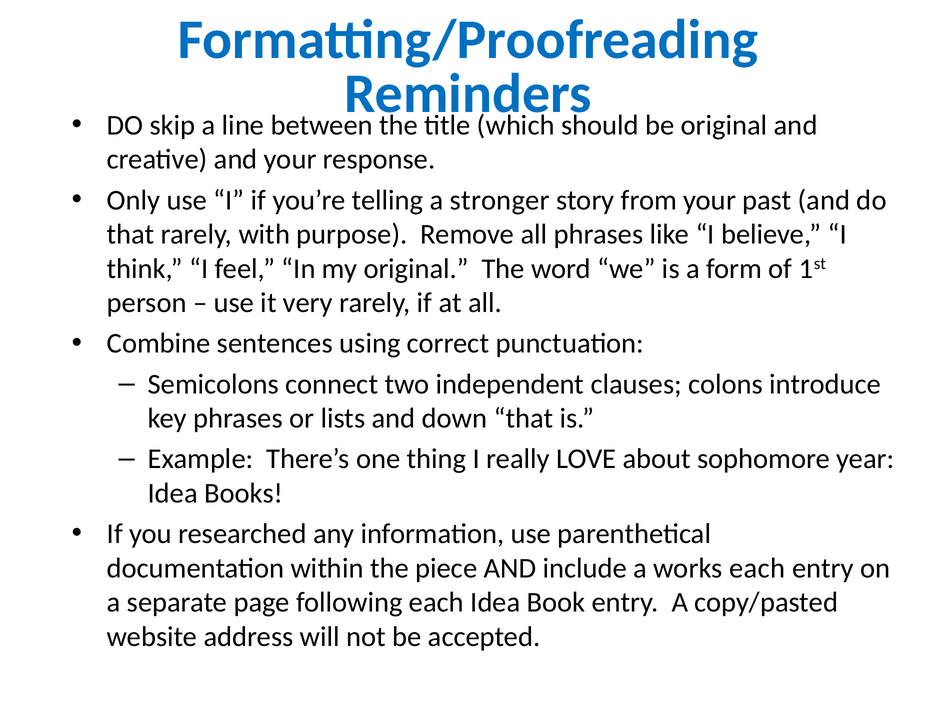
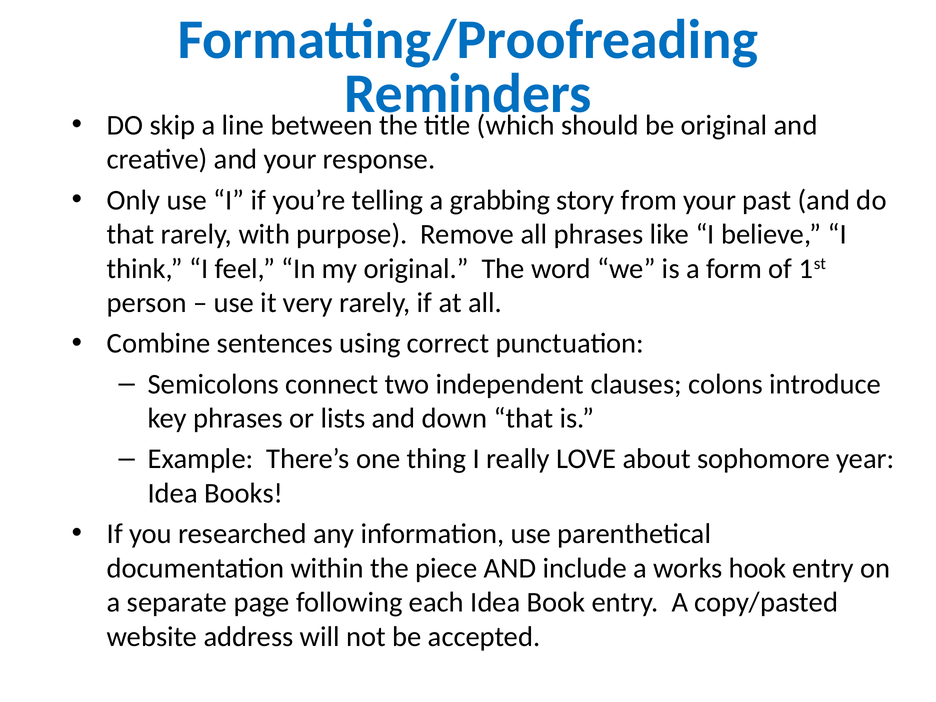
stronger: stronger -> grabbing
works each: each -> hook
